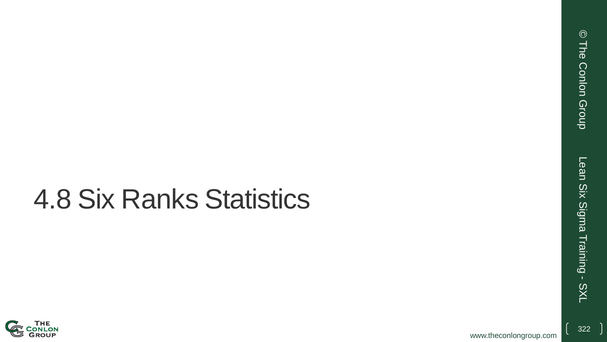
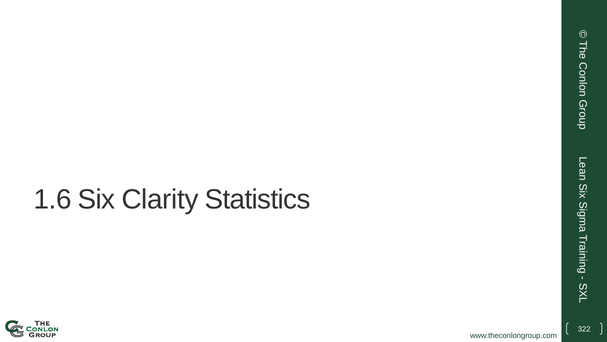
4.8: 4.8 -> 1.6
Ranks: Ranks -> Clarity
